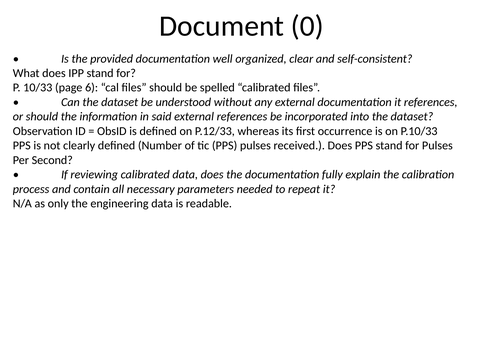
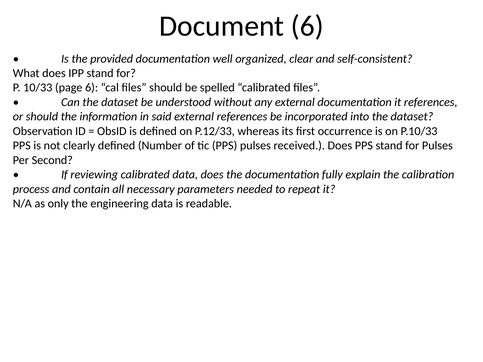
Document 0: 0 -> 6
